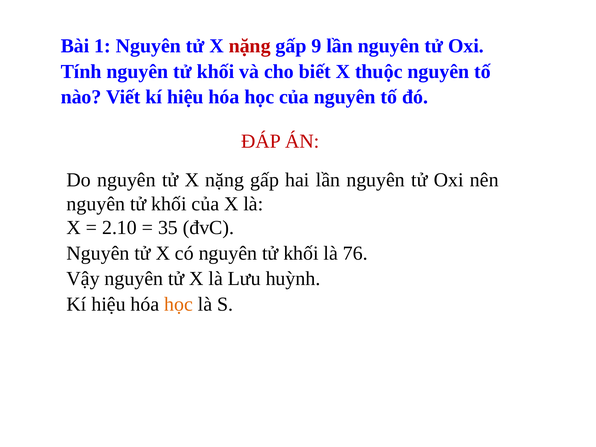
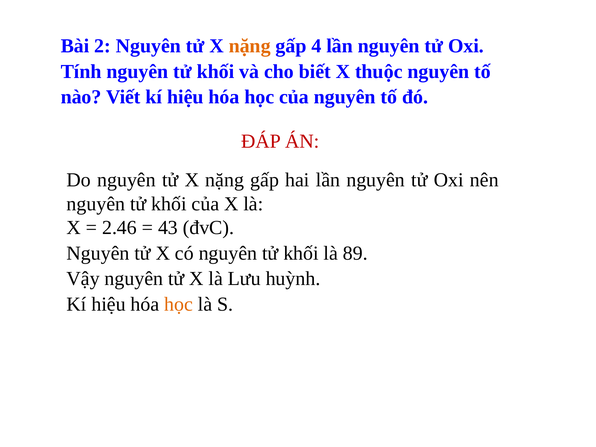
1: 1 -> 2
nặng at (250, 46) colour: red -> orange
9: 9 -> 4
2.10: 2.10 -> 2.46
35: 35 -> 43
76: 76 -> 89
